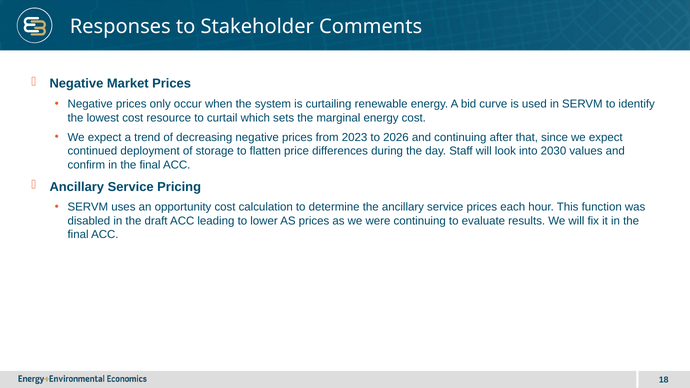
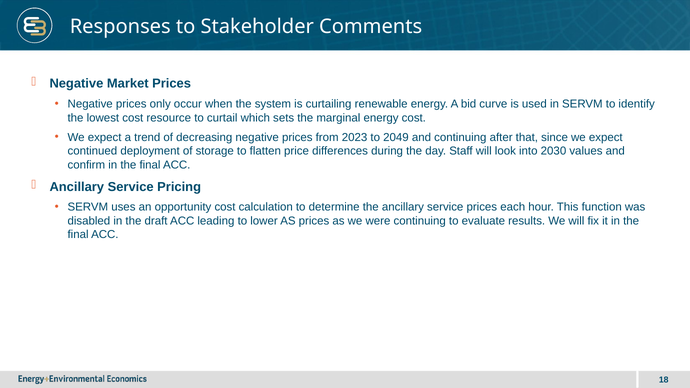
2026: 2026 -> 2049
